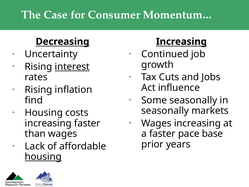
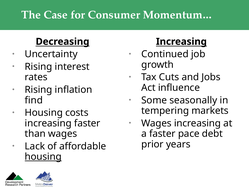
interest underline: present -> none
seasonally at (165, 111): seasonally -> tempering
base: base -> debt
